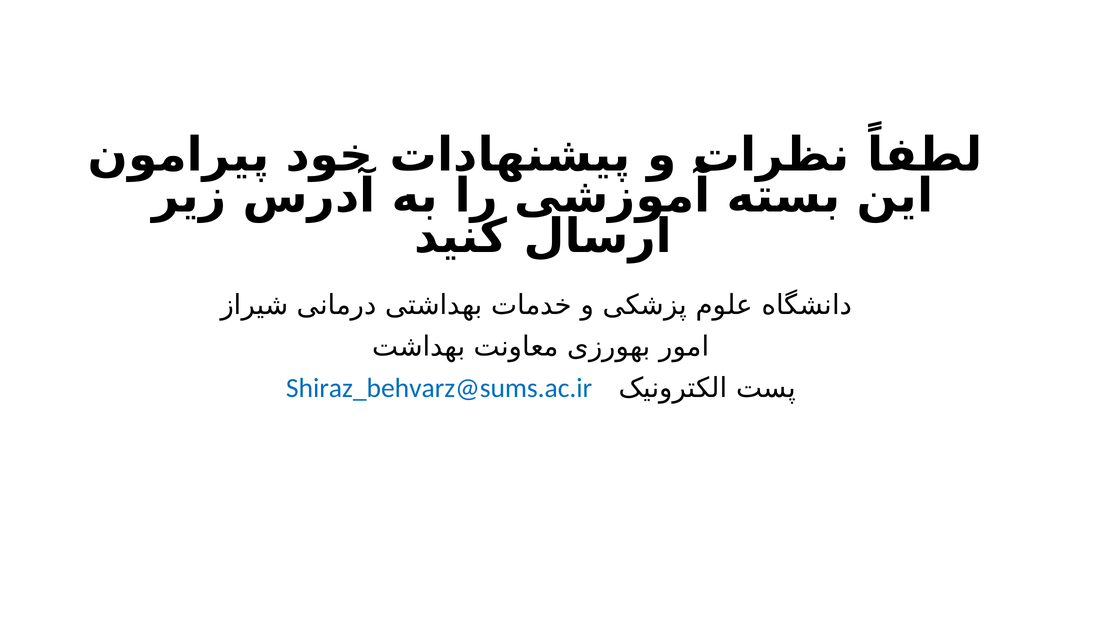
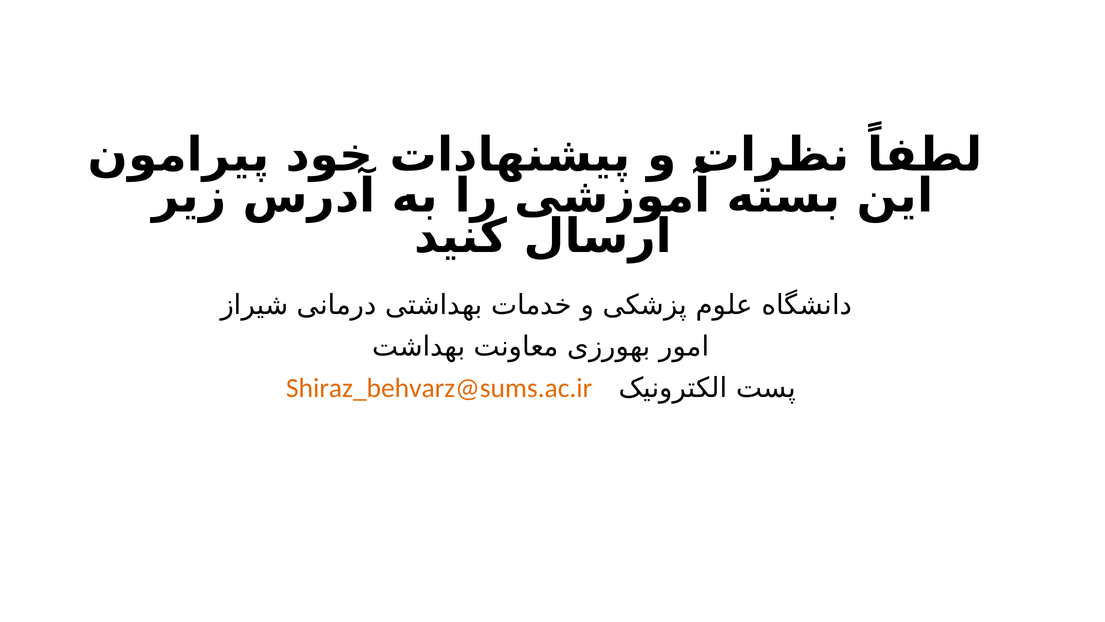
Shiraz_behvarz@sums.ac.ir colour: blue -> orange
